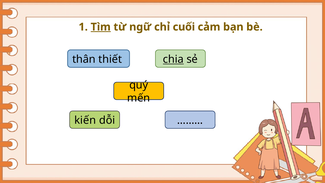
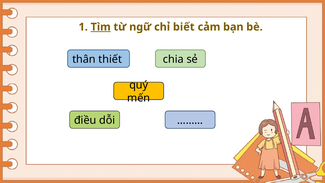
cuối: cuối -> biết
chia underline: present -> none
kiến: kiến -> điều
